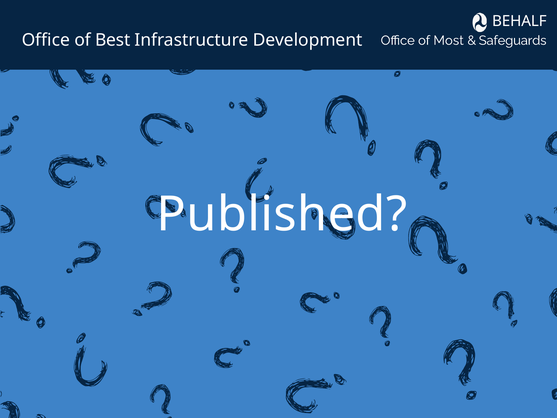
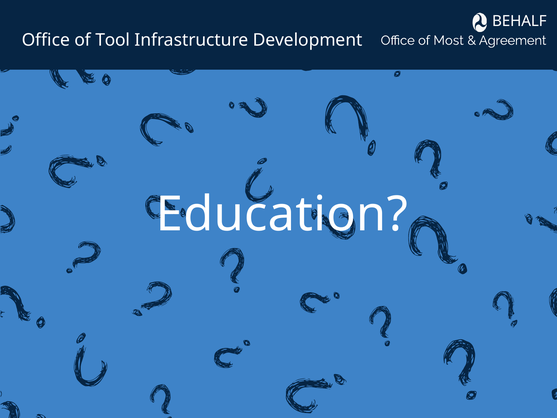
Safeguards: Safeguards -> Agreement
Best: Best -> Tool
Published: Published -> Education
